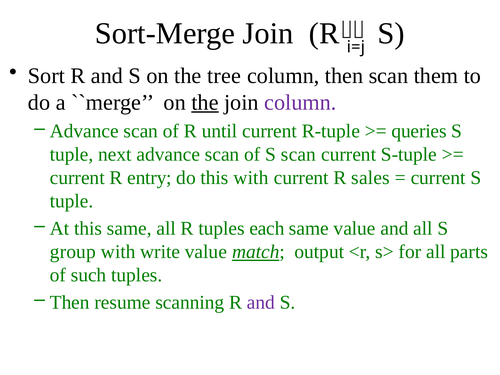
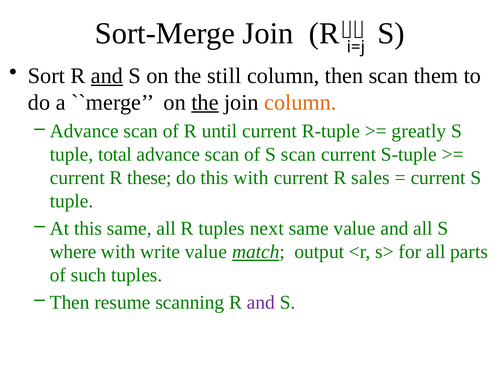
and at (107, 76) underline: none -> present
tree: tree -> still
column at (300, 102) colour: purple -> orange
queries: queries -> greatly
next: next -> total
entry: entry -> these
each: each -> next
group: group -> where
